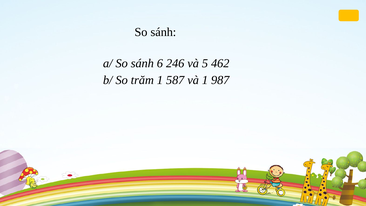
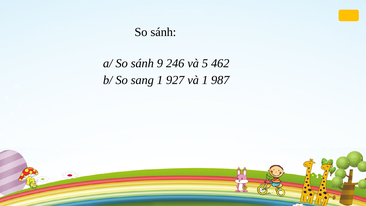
6: 6 -> 9
trăm: trăm -> sang
587: 587 -> 927
